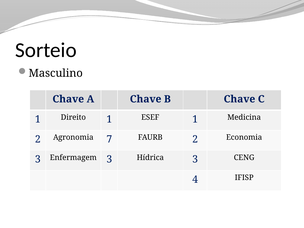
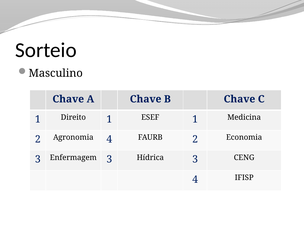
Agronomia 7: 7 -> 4
